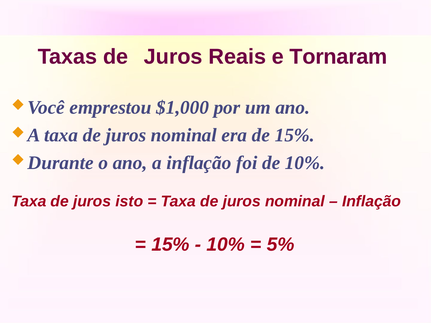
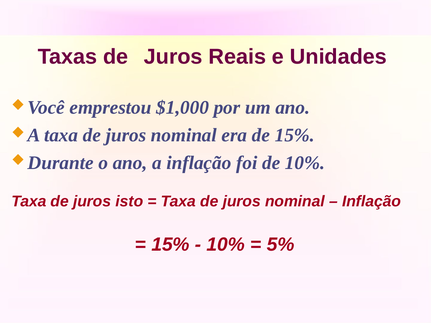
Tornaram: Tornaram -> Unidades
